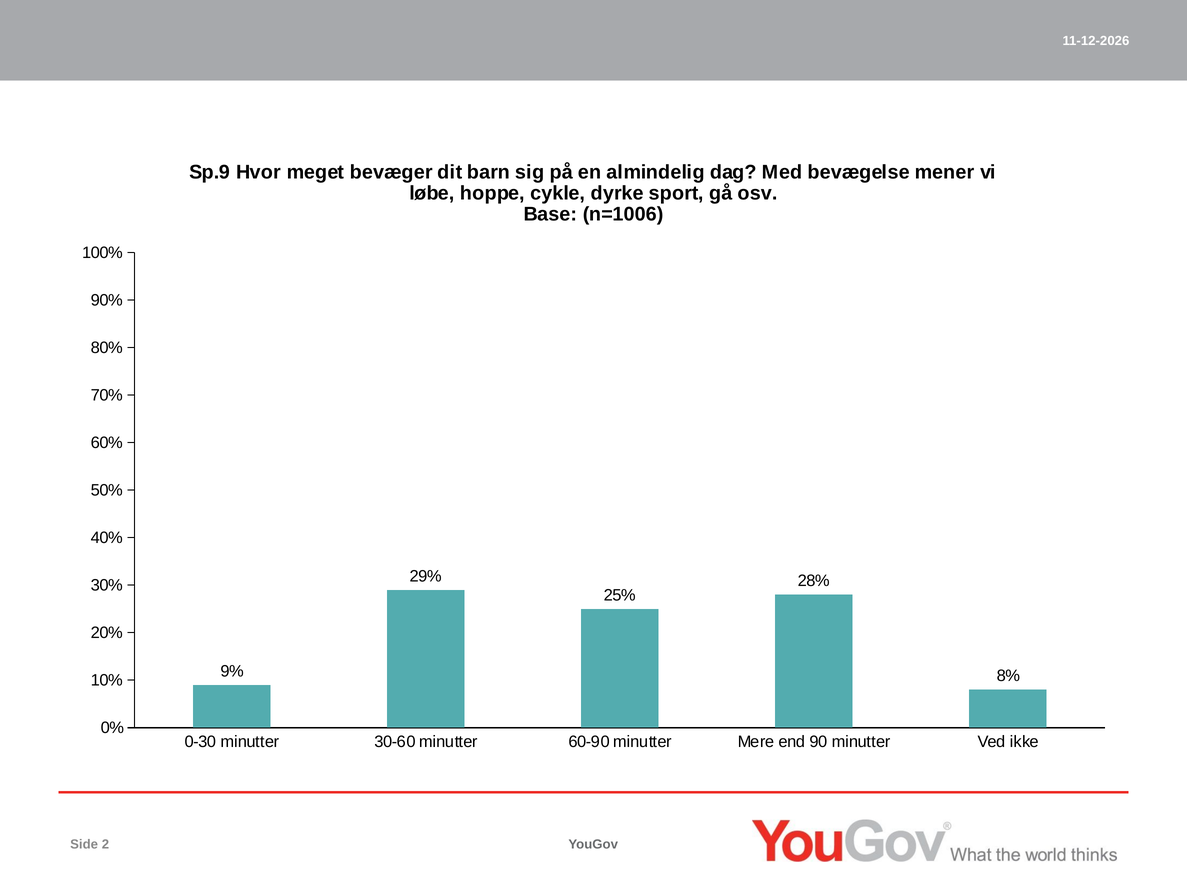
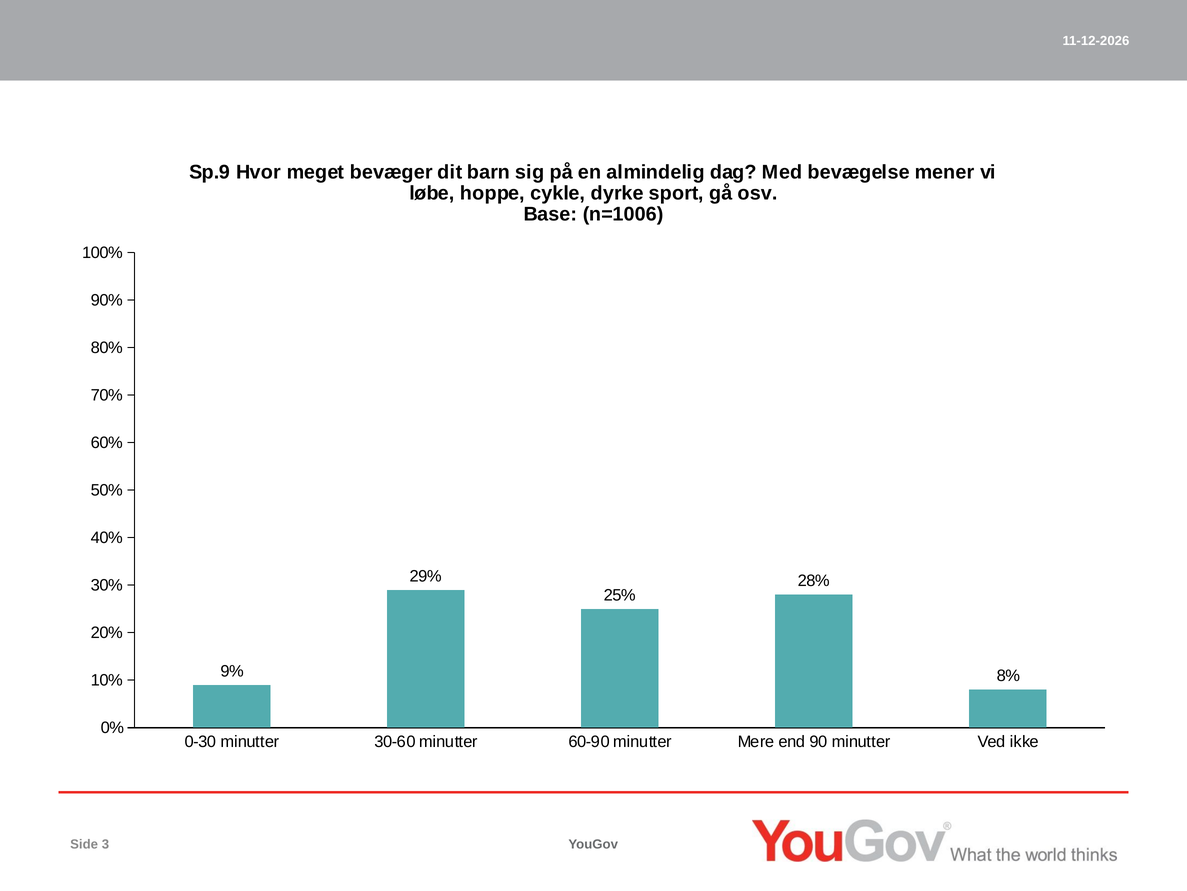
2: 2 -> 3
